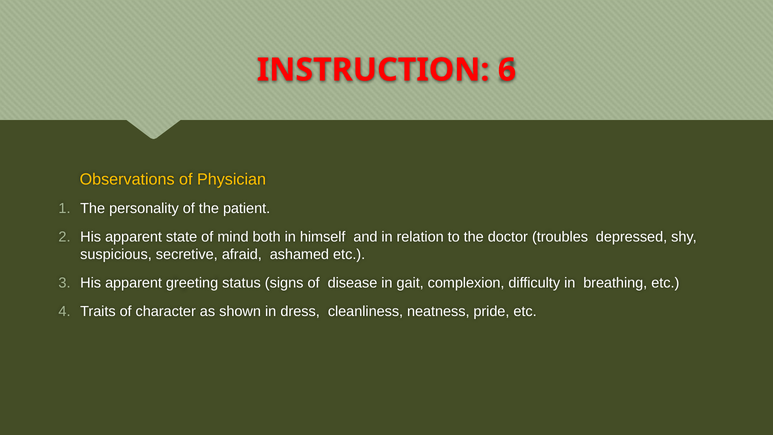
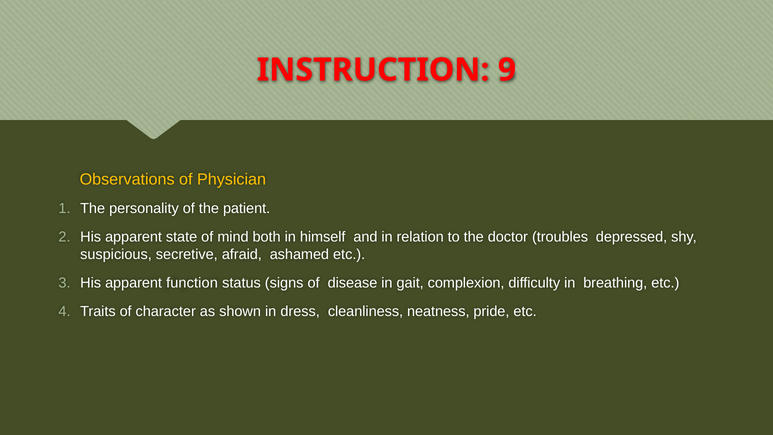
6: 6 -> 9
greeting: greeting -> function
